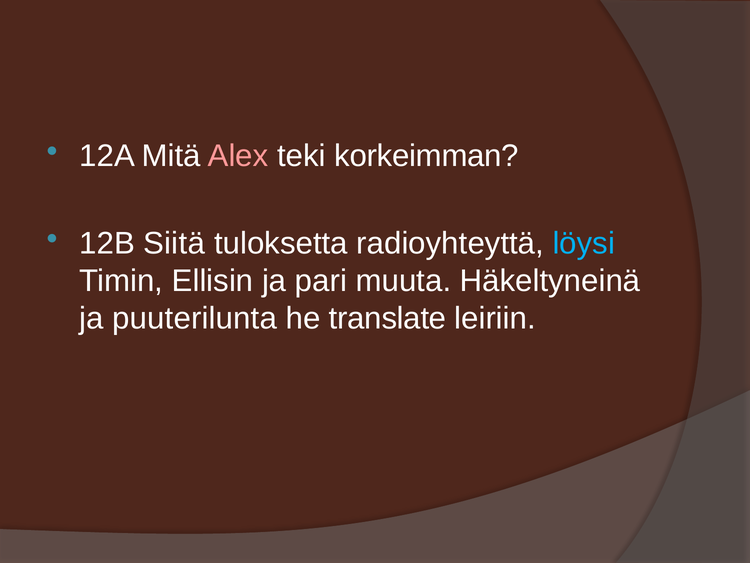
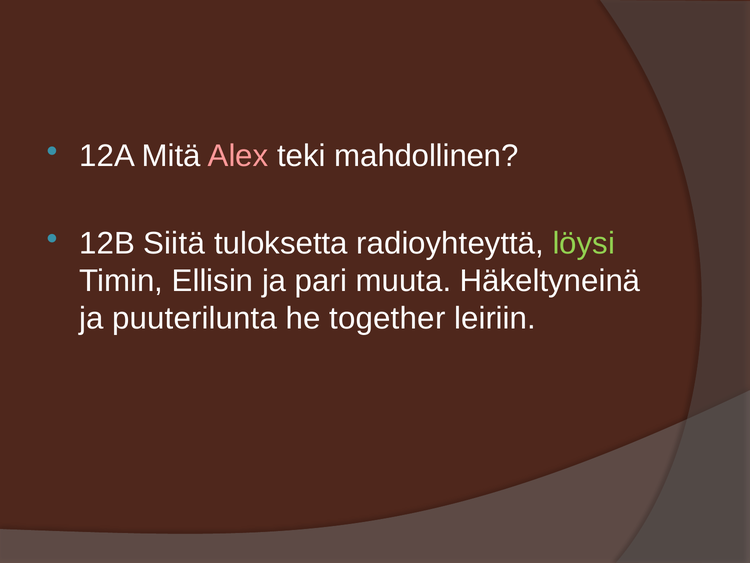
korkeimman: korkeimman -> mahdollinen
löysi colour: light blue -> light green
translate: translate -> together
